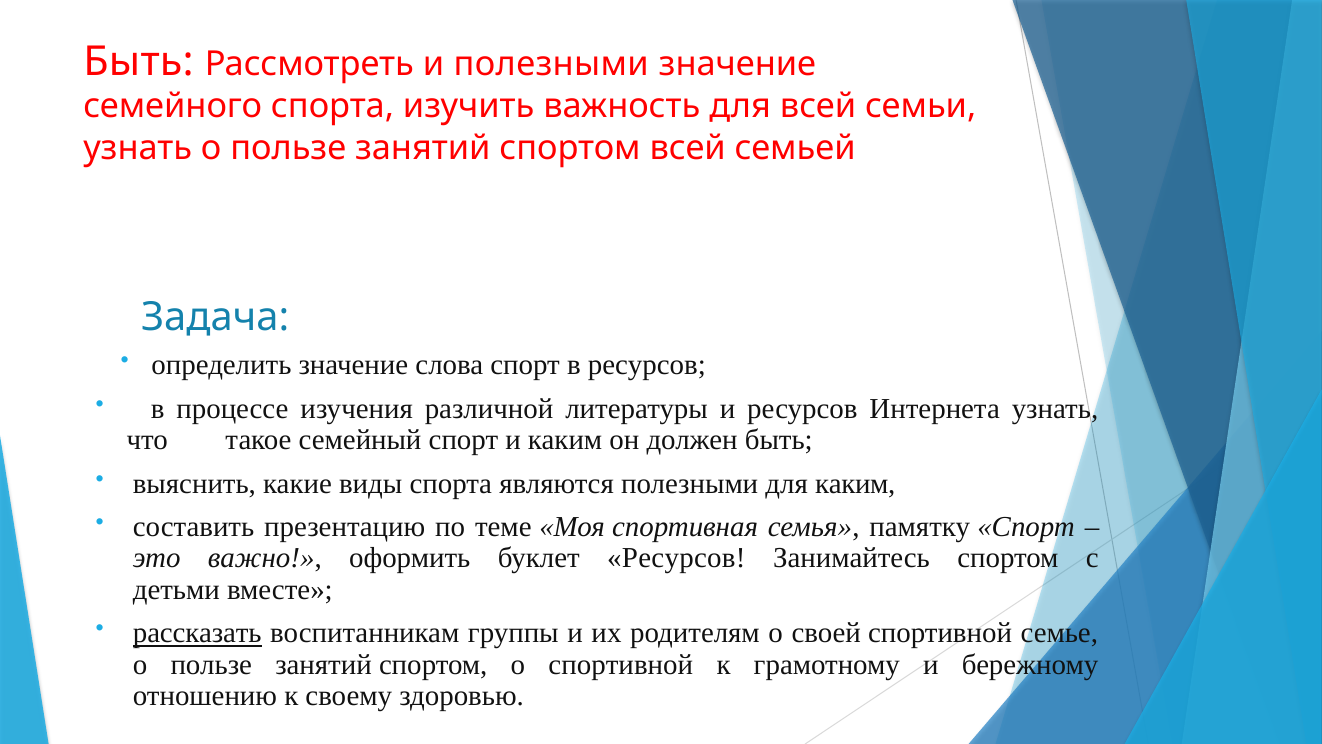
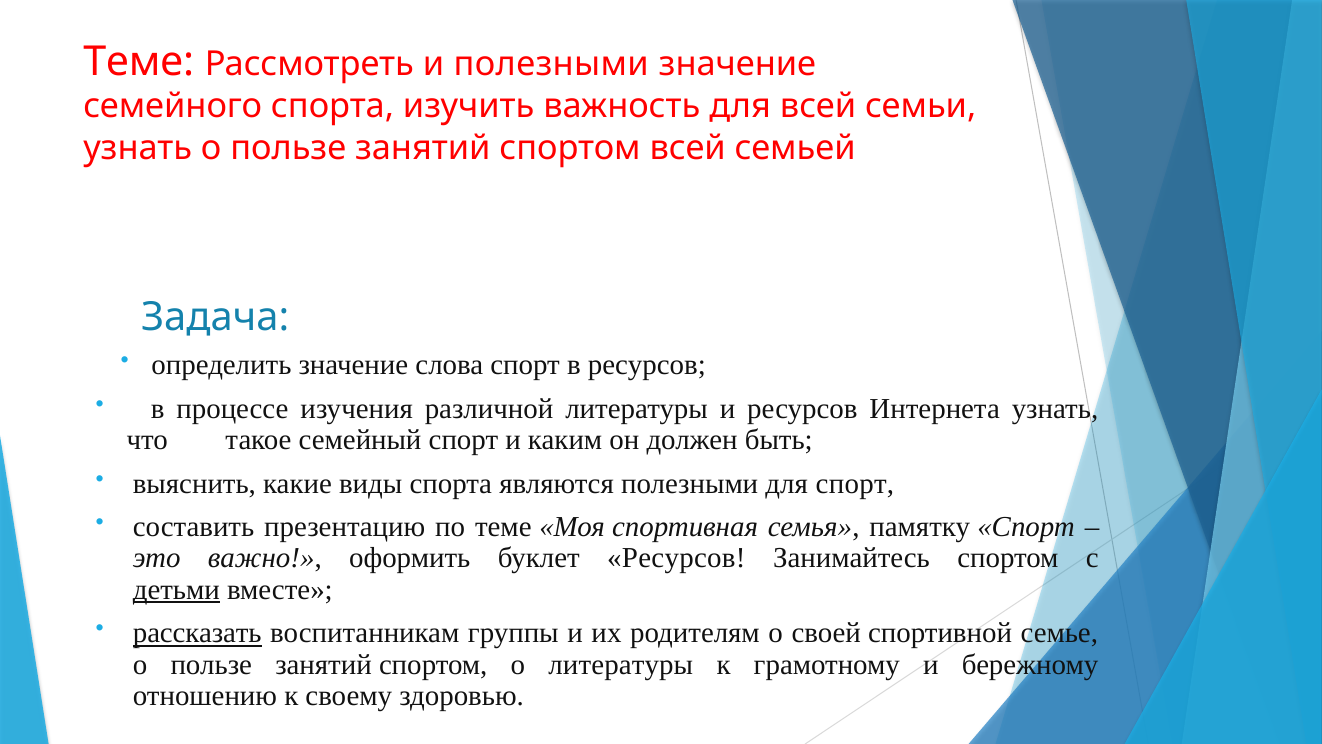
Быть at (139, 62): Быть -> Теме
для каким: каким -> спорт
детьми underline: none -> present
о спортивной: спортивной -> литературы
